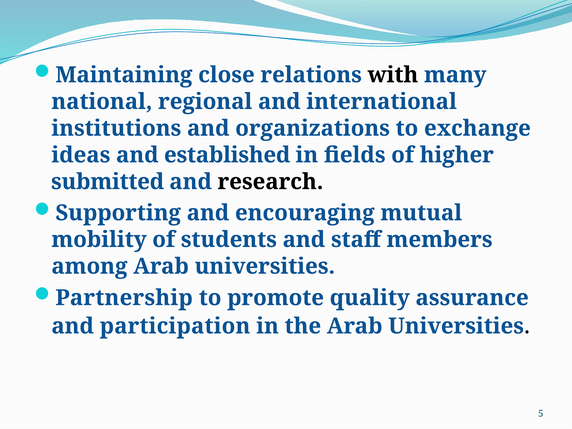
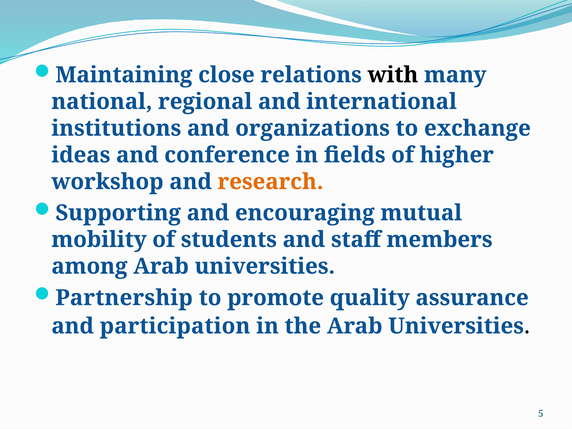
established: established -> conference
submitted: submitted -> workshop
research colour: black -> orange
